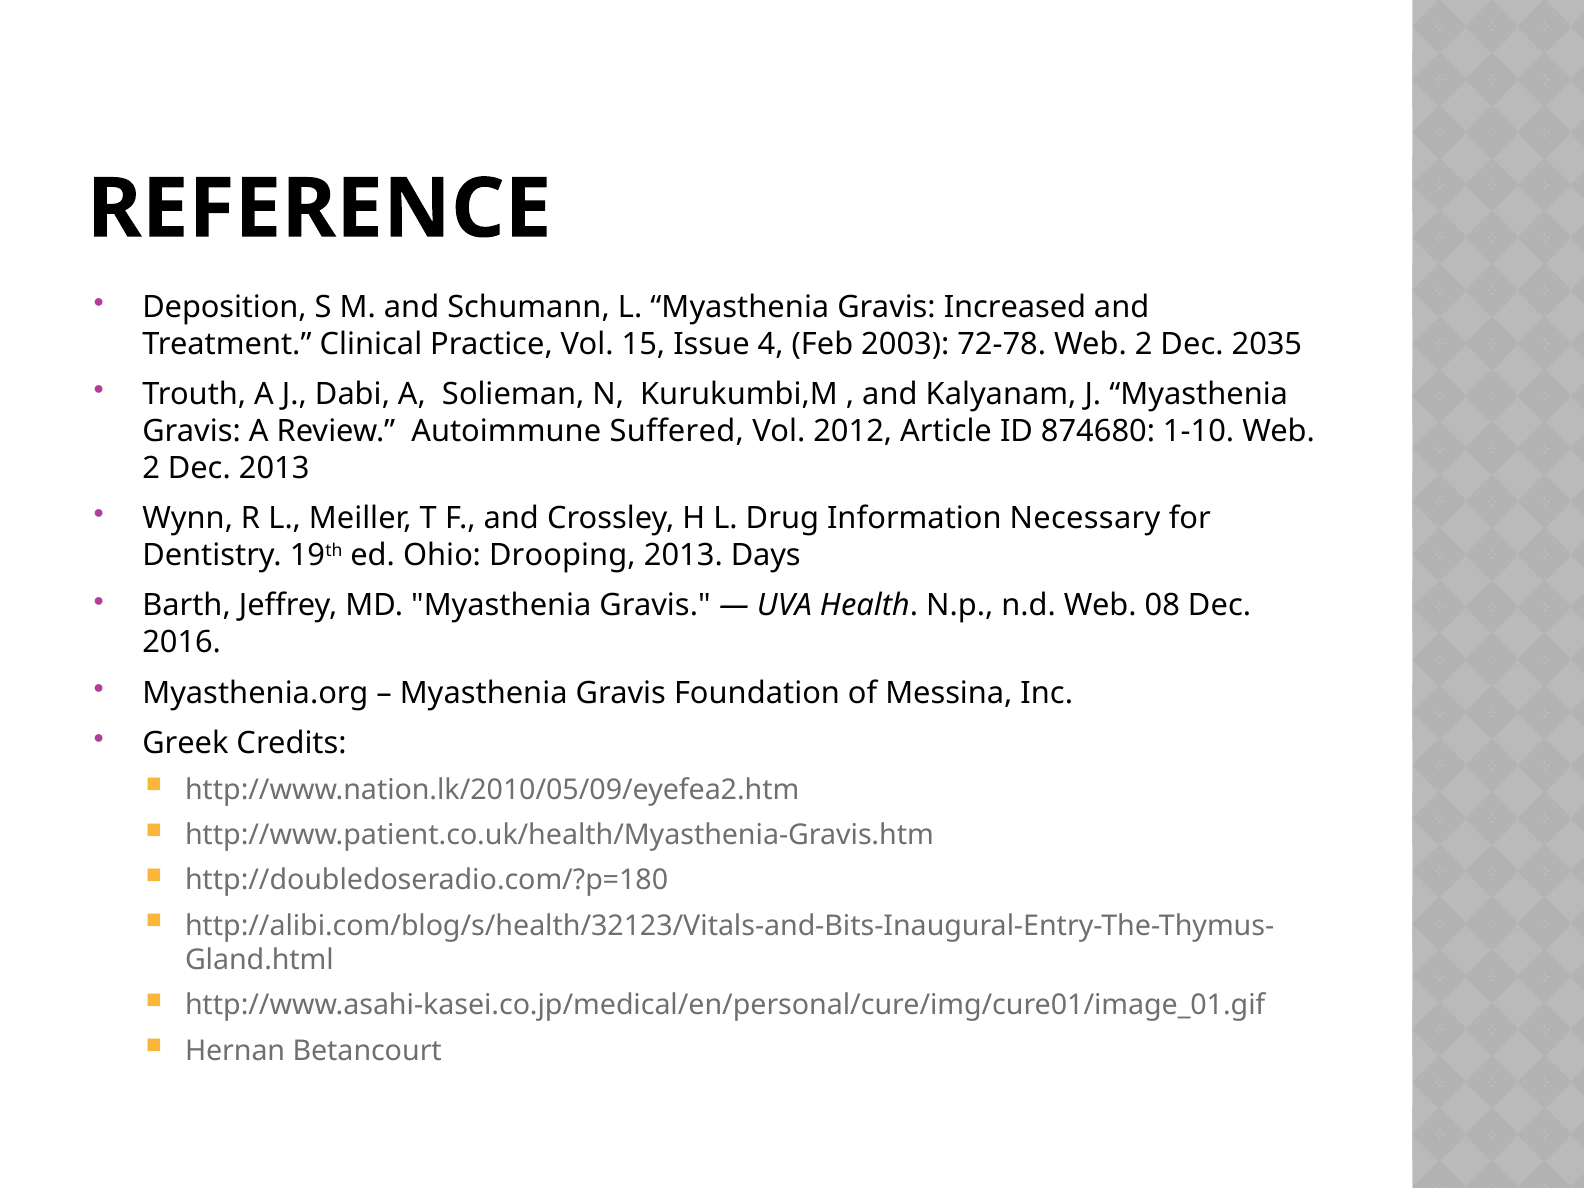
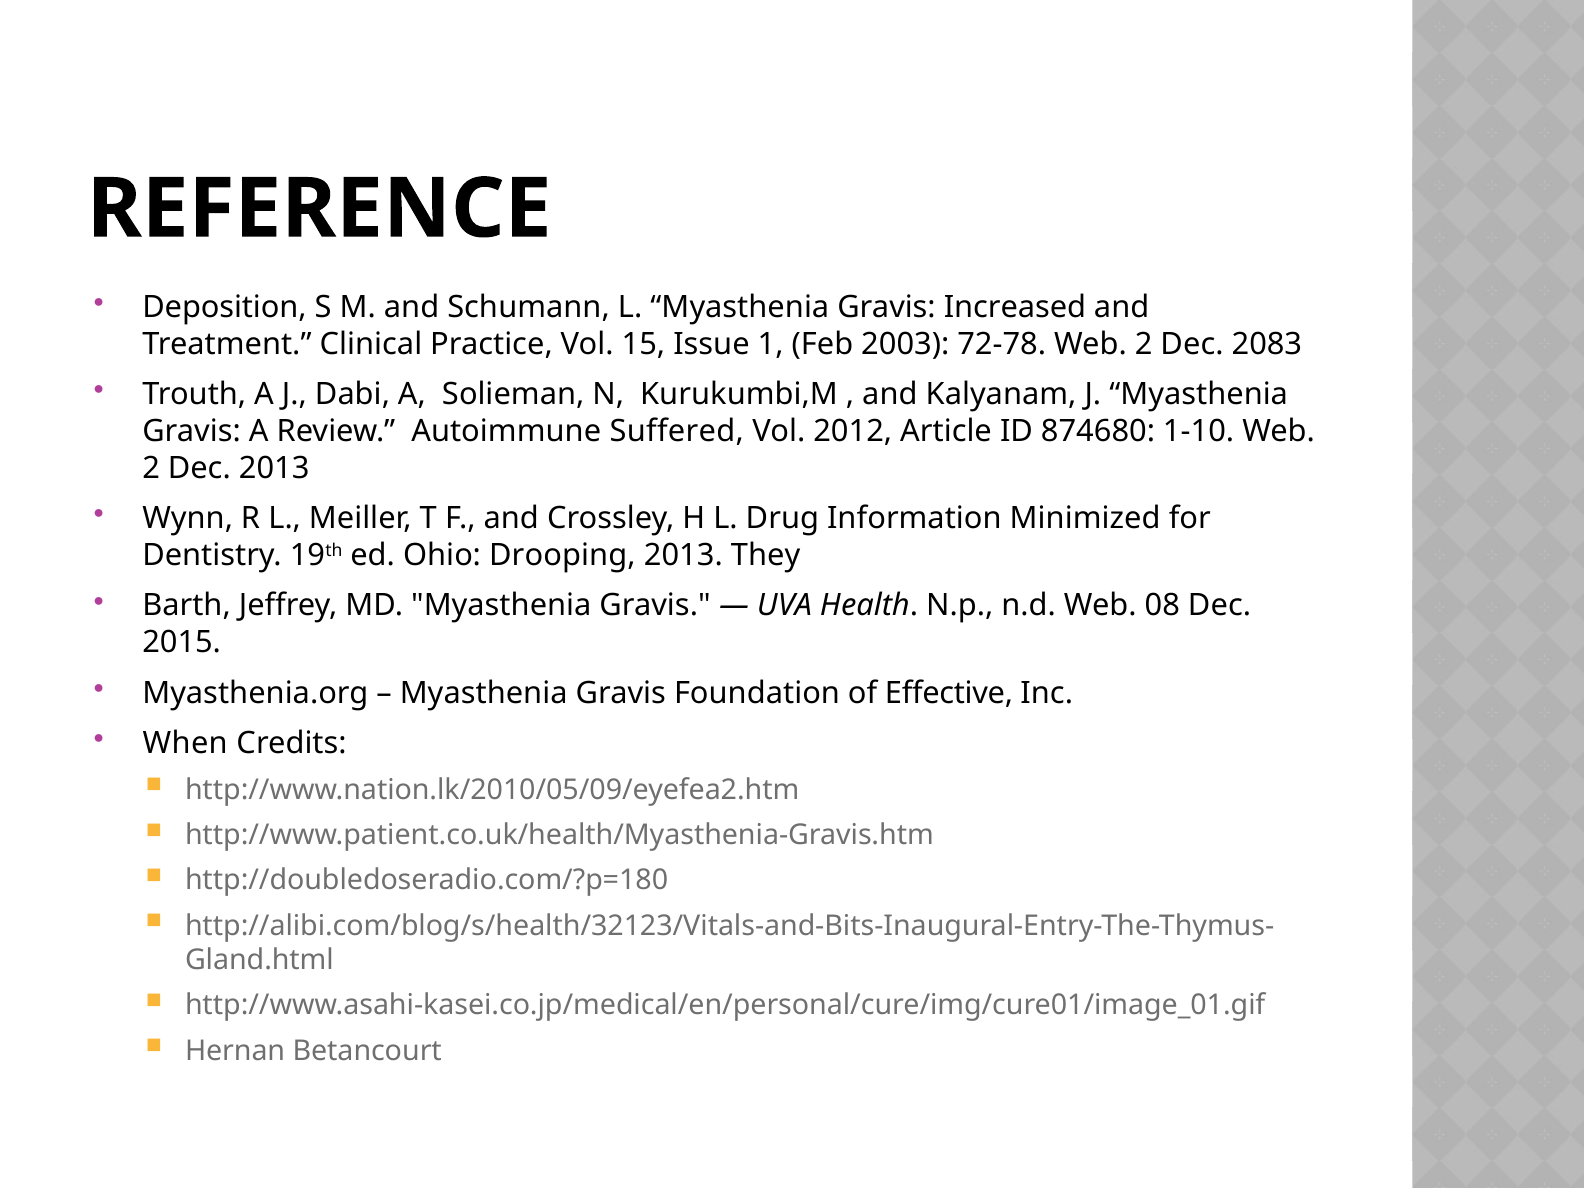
4: 4 -> 1
2035: 2035 -> 2083
Necessary: Necessary -> Minimized
Days: Days -> They
2016: 2016 -> 2015
Messina: Messina -> Effective
Greek: Greek -> When
